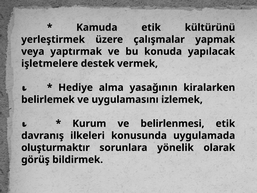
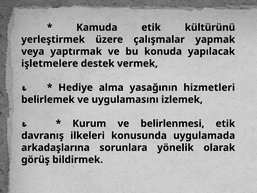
kiralarken: kiralarken -> hizmetleri
oluşturmaktır: oluşturmaktır -> arkadaşlarına
